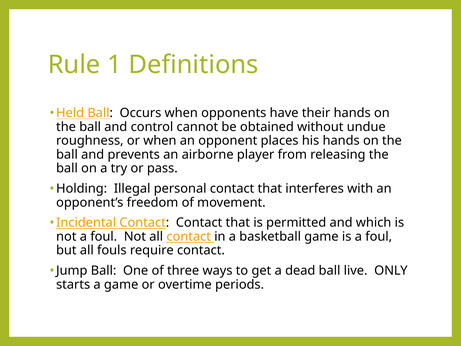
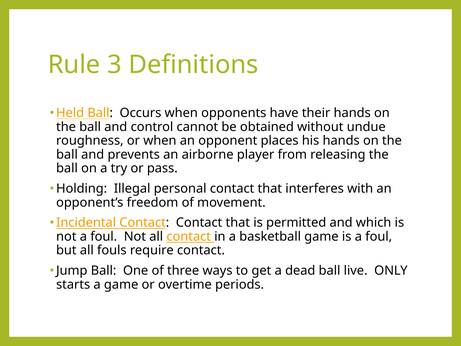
1: 1 -> 3
